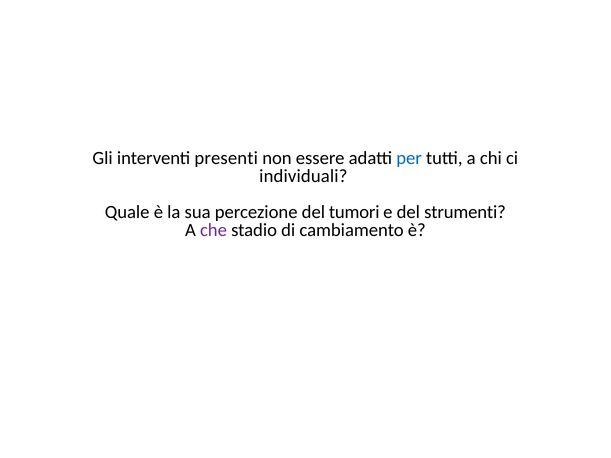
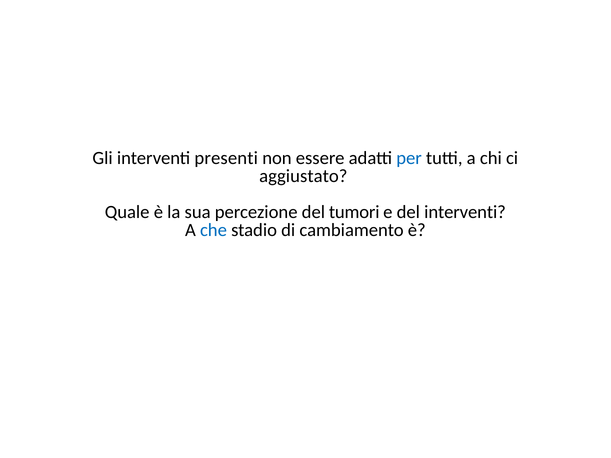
individuali: individuali -> aggiustato
del strumenti: strumenti -> interventi
che colour: purple -> blue
